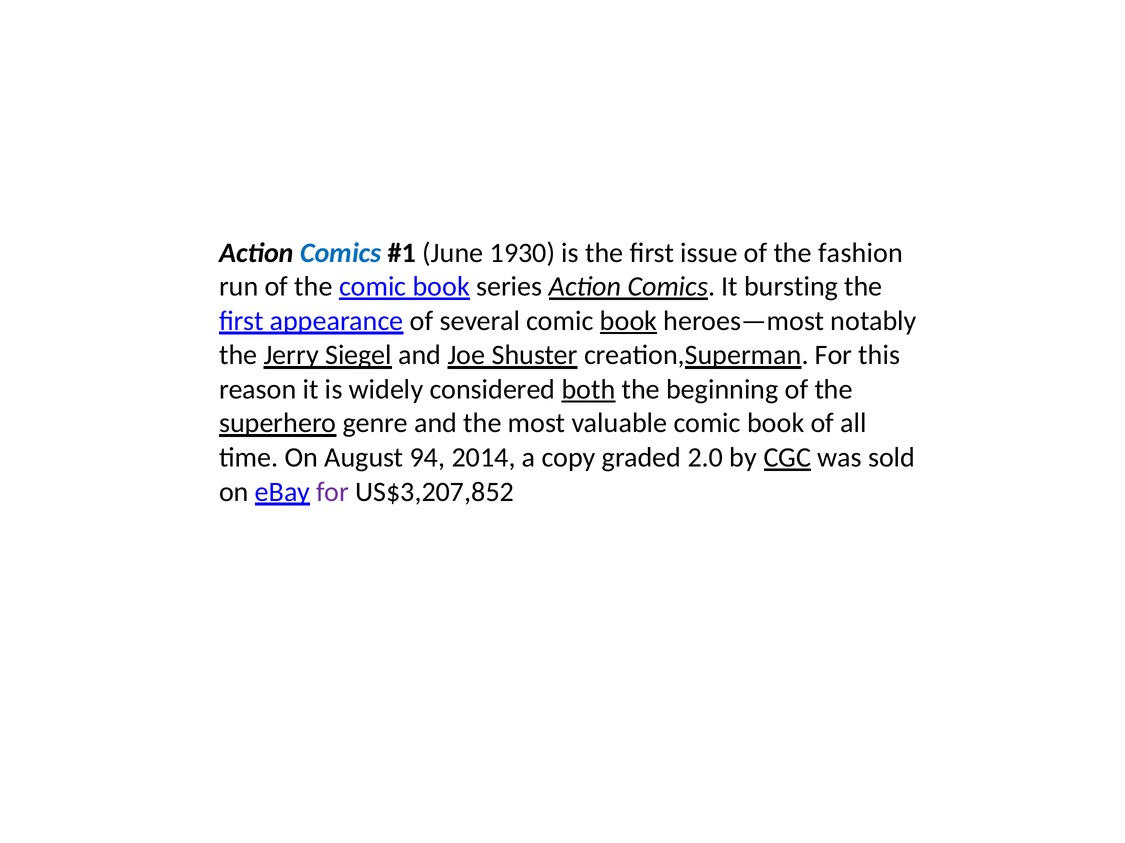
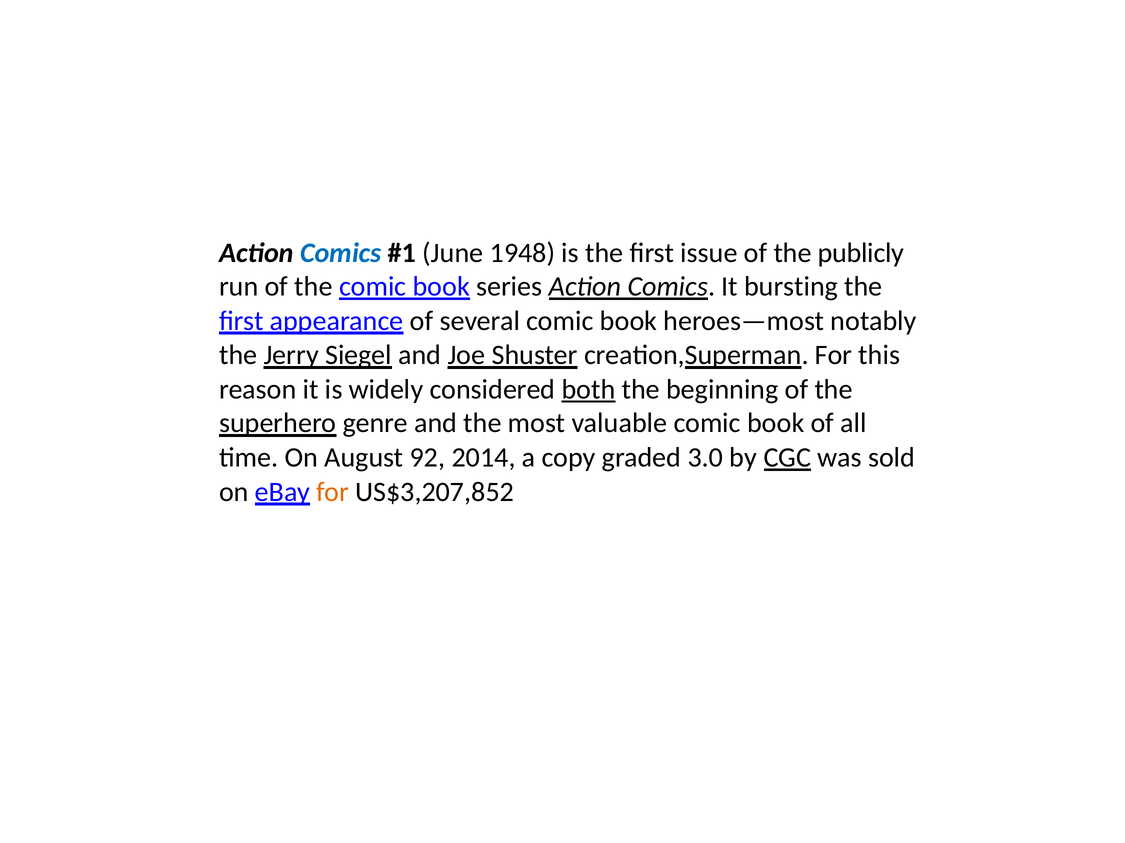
1930: 1930 -> 1948
fashion: fashion -> publicly
book at (629, 321) underline: present -> none
94: 94 -> 92
2.0: 2.0 -> 3.0
for at (333, 492) colour: purple -> orange
